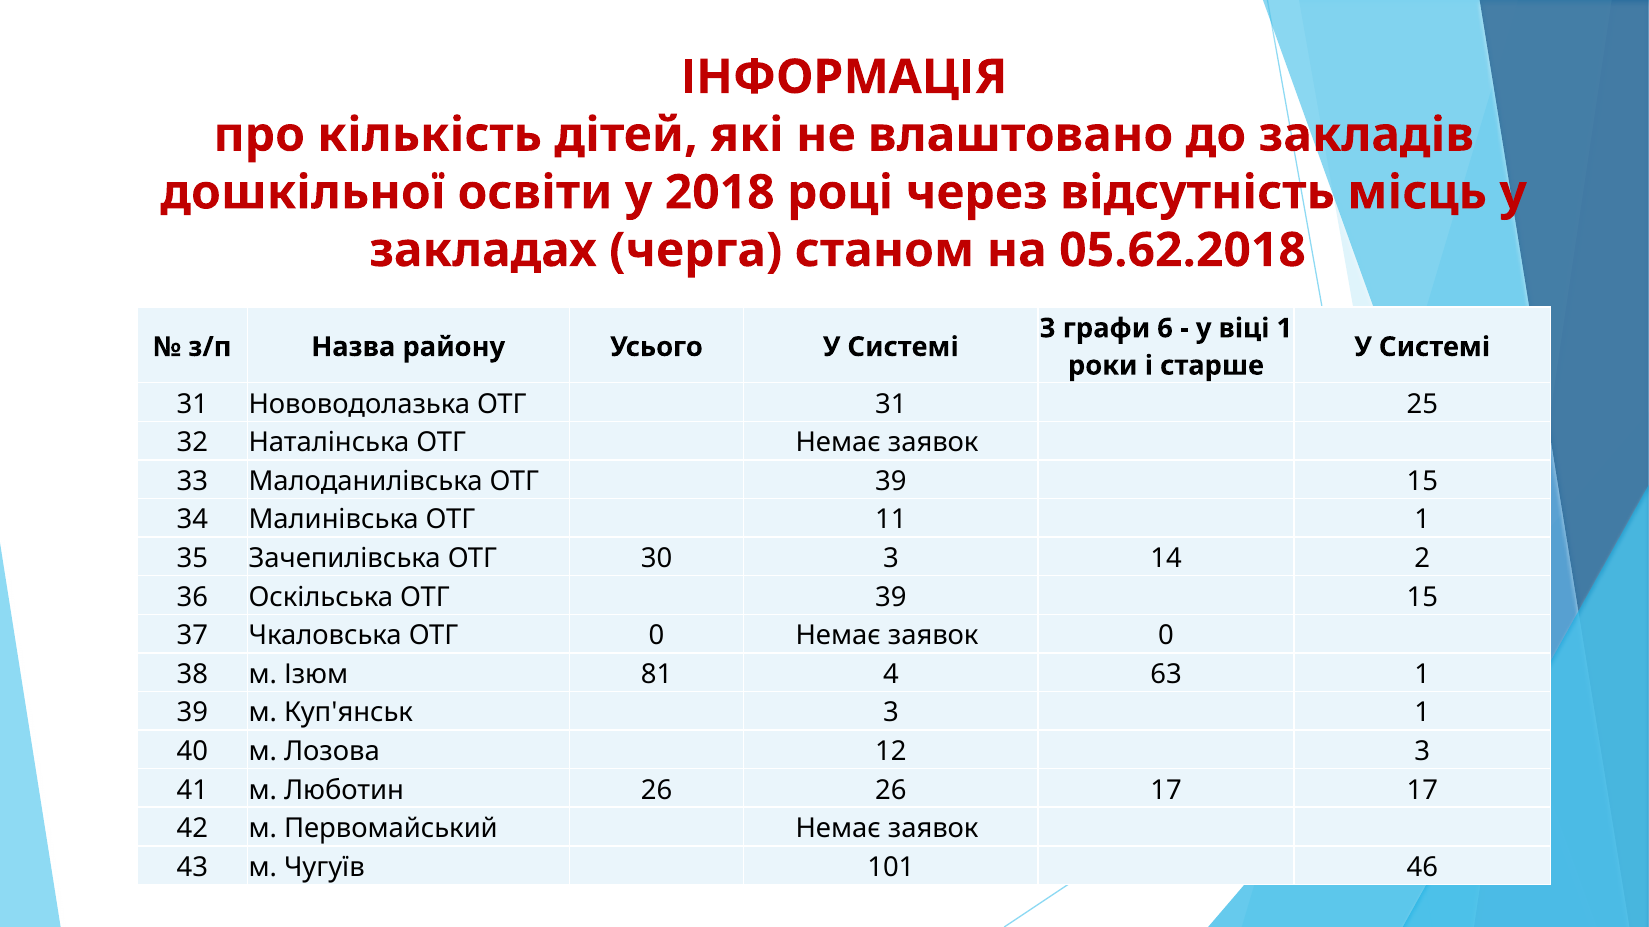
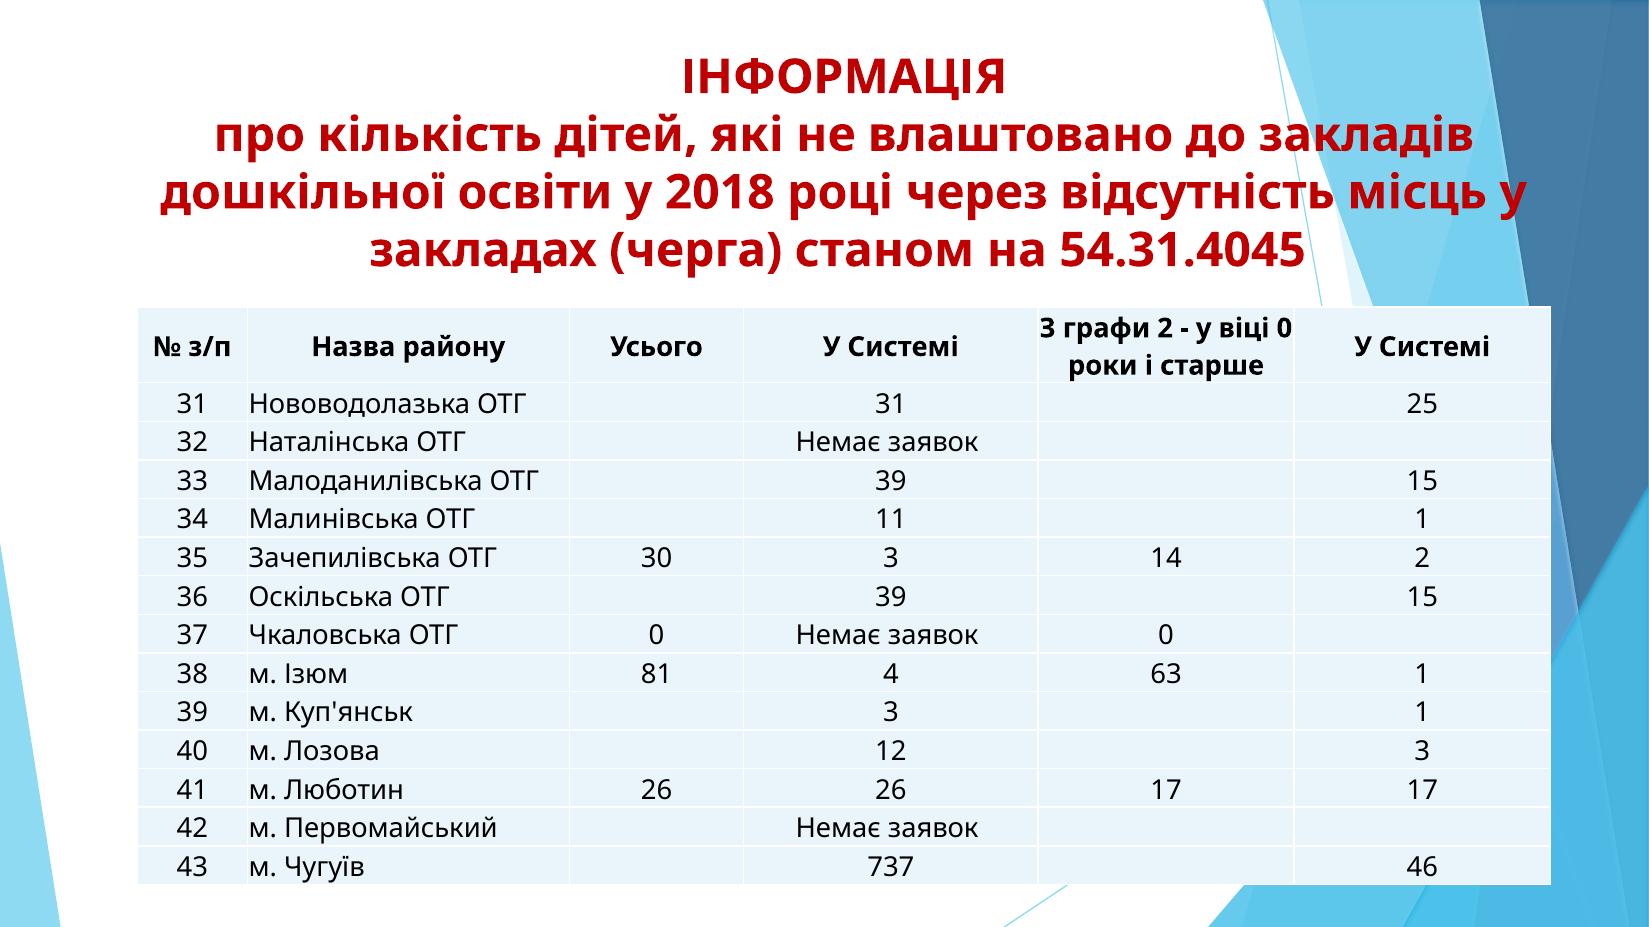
05.62.2018: 05.62.2018 -> 54.31.4045
графи 6: 6 -> 2
віці 1: 1 -> 0
101: 101 -> 737
